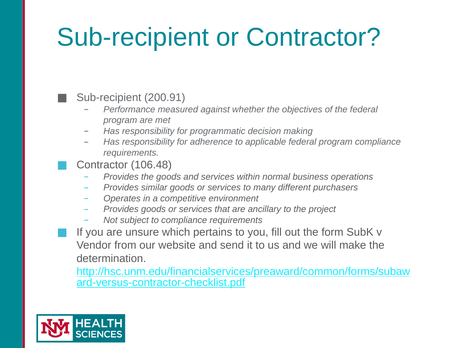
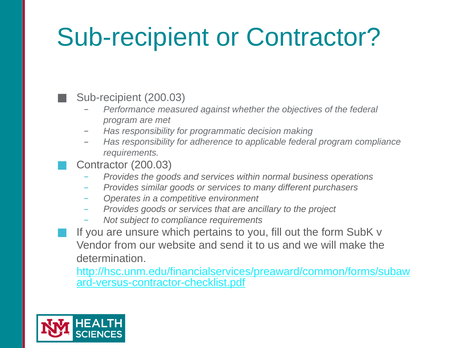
Sub-recipient 200.91: 200.91 -> 200.03
Contractor 106.48: 106.48 -> 200.03
